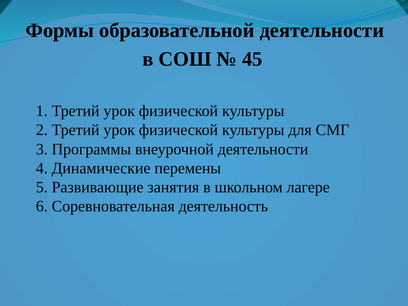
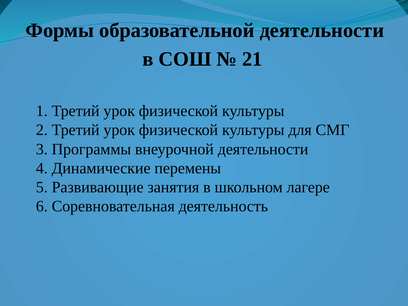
45: 45 -> 21
